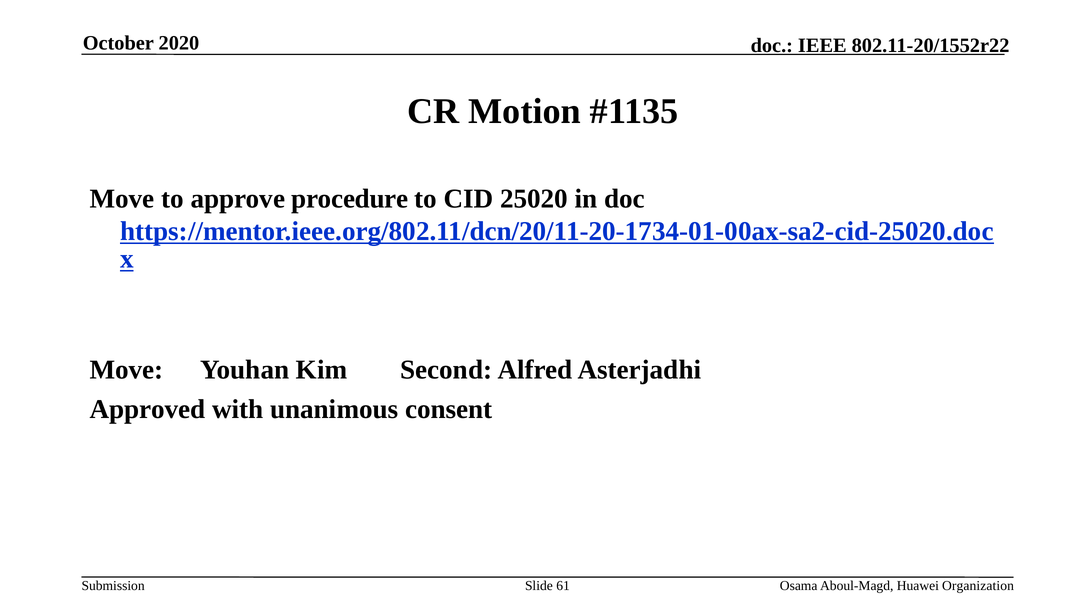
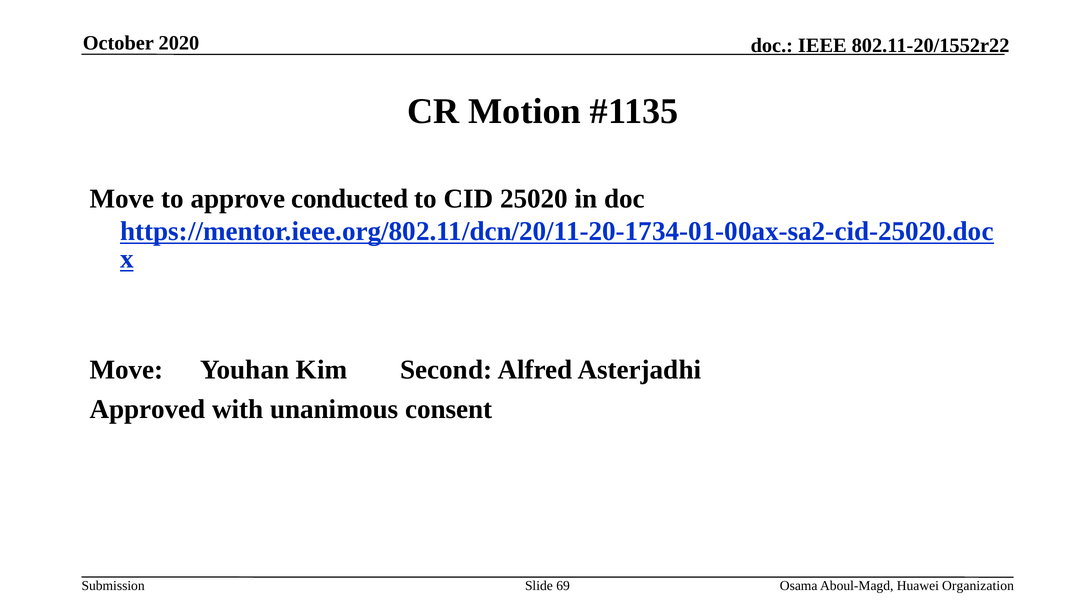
procedure: procedure -> conducted
61: 61 -> 69
